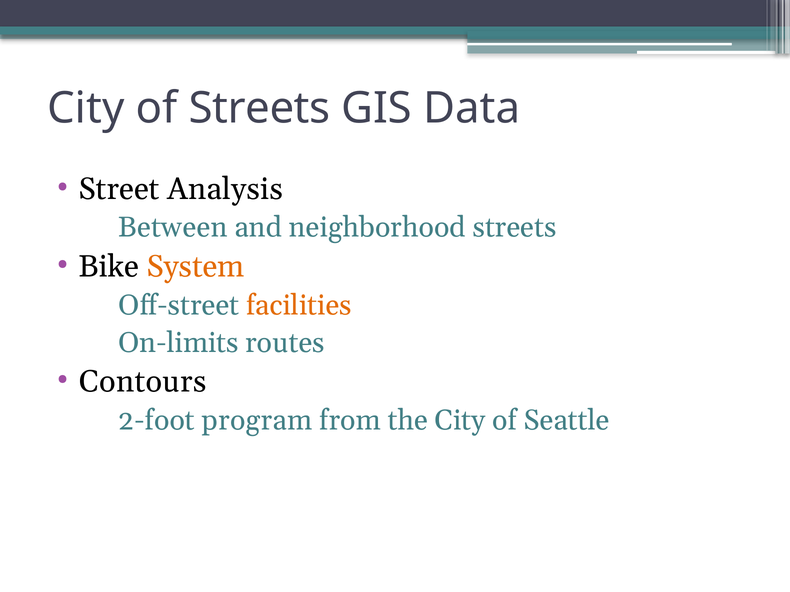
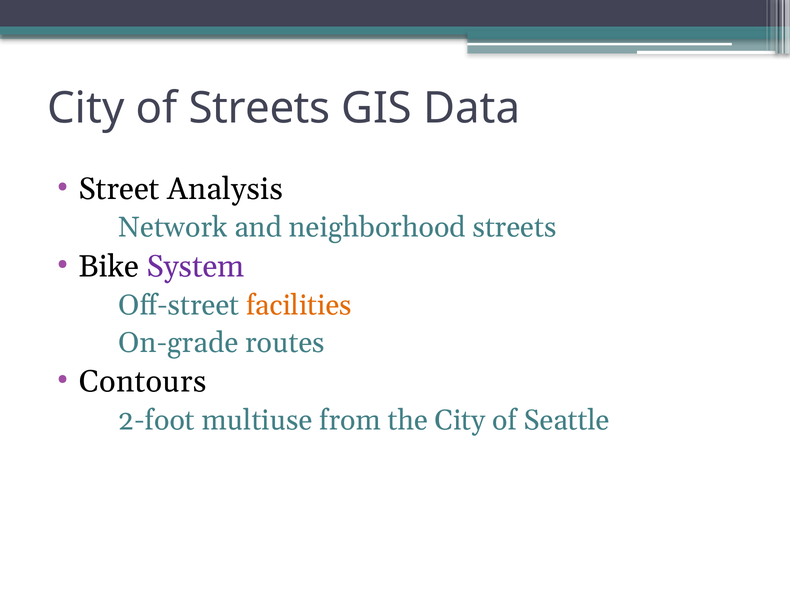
Between: Between -> Network
System colour: orange -> purple
On-limits: On-limits -> On-grade
program: program -> multiuse
